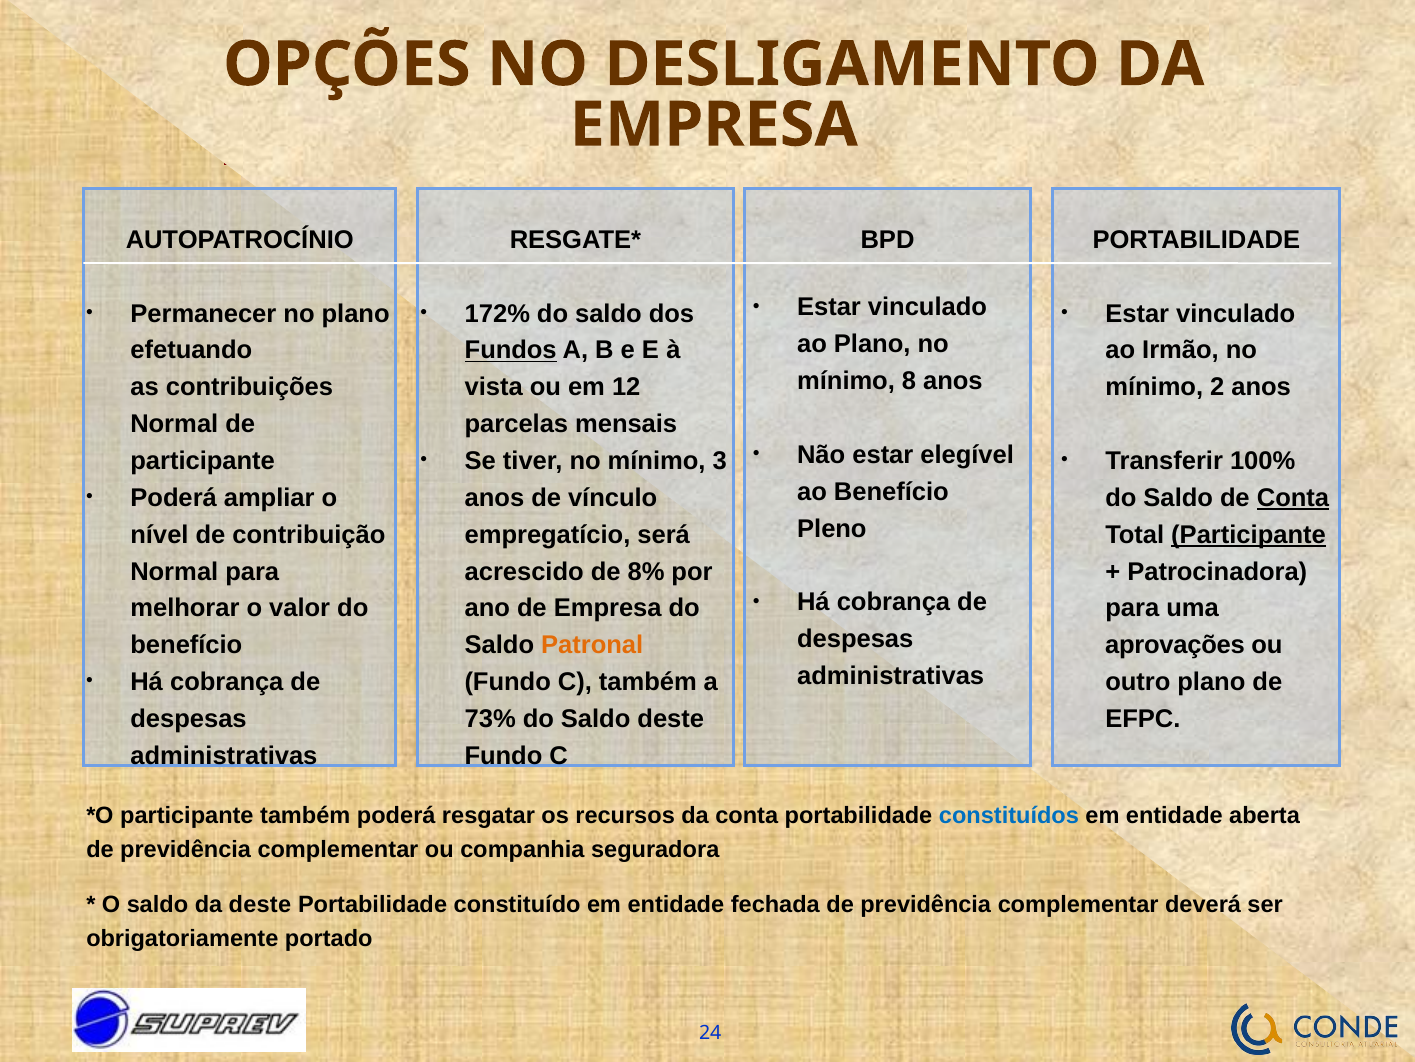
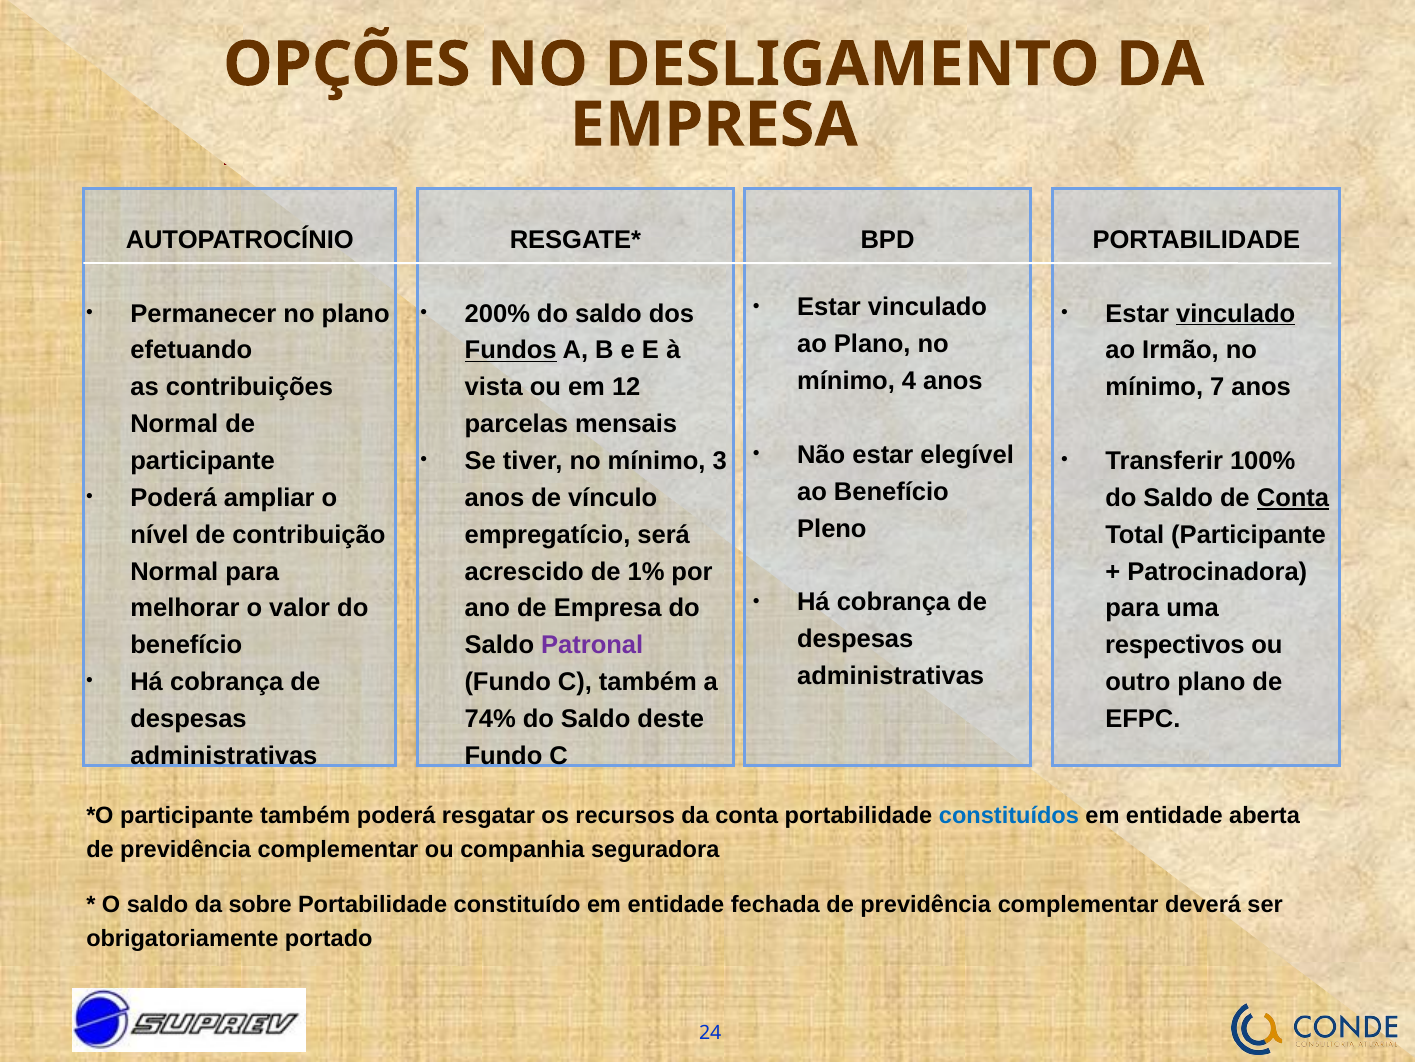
172%: 172% -> 200%
vinculado at (1236, 313) underline: none -> present
8: 8 -> 4
2: 2 -> 7
Participante at (1249, 534) underline: present -> none
8%: 8% -> 1%
Patronal colour: orange -> purple
aprovações: aprovações -> respectivos
73%: 73% -> 74%
da deste: deste -> sobre
